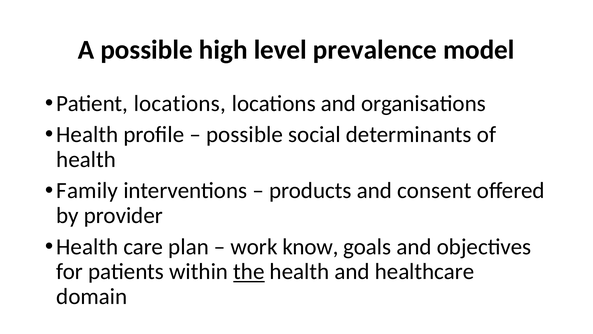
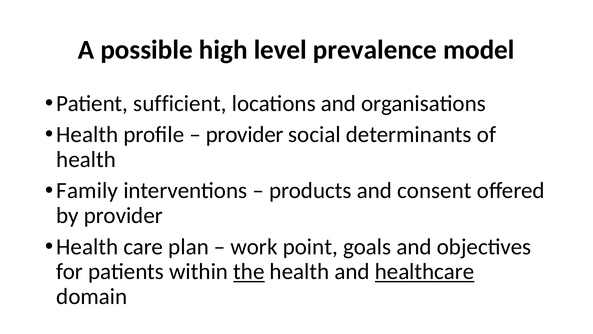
Patient locations: locations -> sufficient
possible at (245, 134): possible -> provider
know: know -> point
healthcare underline: none -> present
